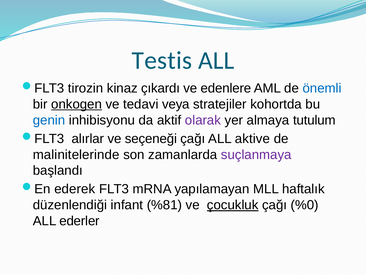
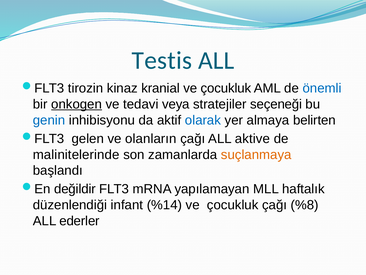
çıkardı: çıkardı -> kranial
edenlere at (226, 88): edenlere -> çocukluk
kohortda: kohortda -> seçeneği
olarak colour: purple -> blue
tutulum: tutulum -> belirten
alırlar: alırlar -> gelen
seçeneği: seçeneği -> olanların
suçlanmaya colour: purple -> orange
ederek: ederek -> değildir
%81: %81 -> %14
çocukluk at (233, 205) underline: present -> none
%0: %0 -> %8
